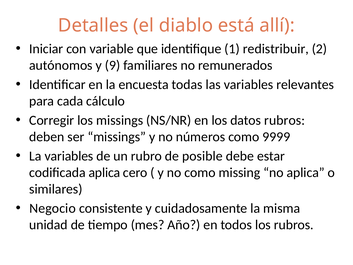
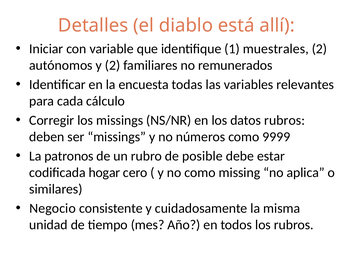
redistribuir: redistribuir -> muestrales
y 9: 9 -> 2
La variables: variables -> patronos
codificada aplica: aplica -> hogar
